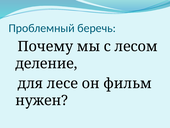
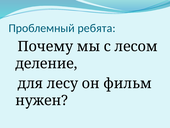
беречь: беречь -> ребята
лесе: лесе -> лесу
